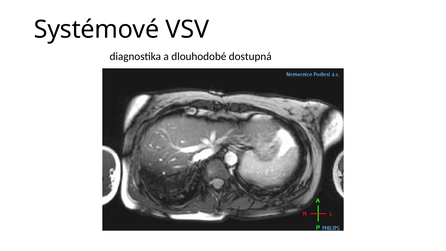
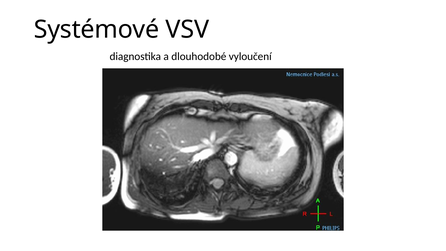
dostupná: dostupná -> vyloučení
